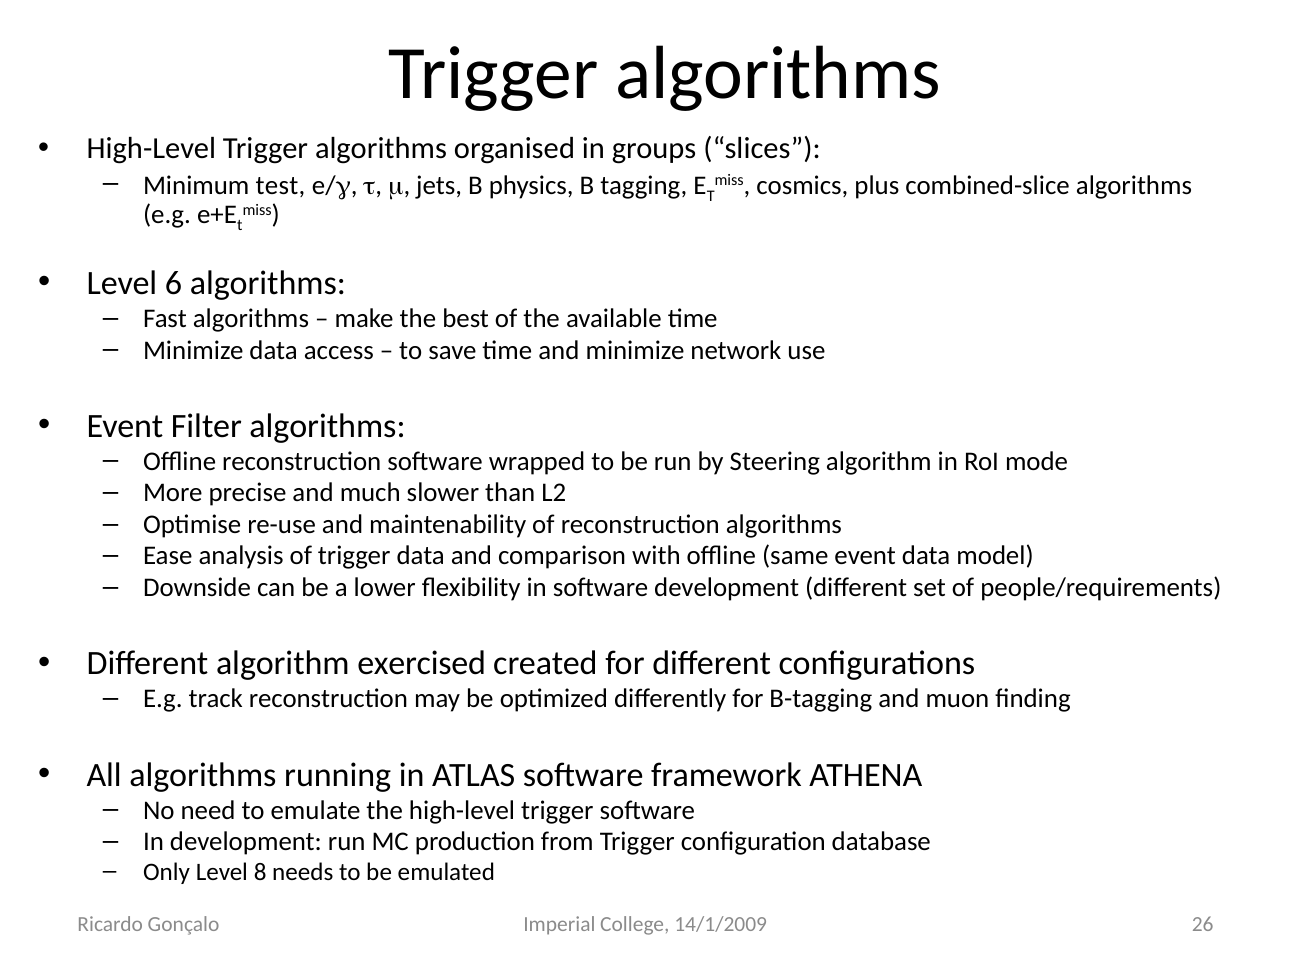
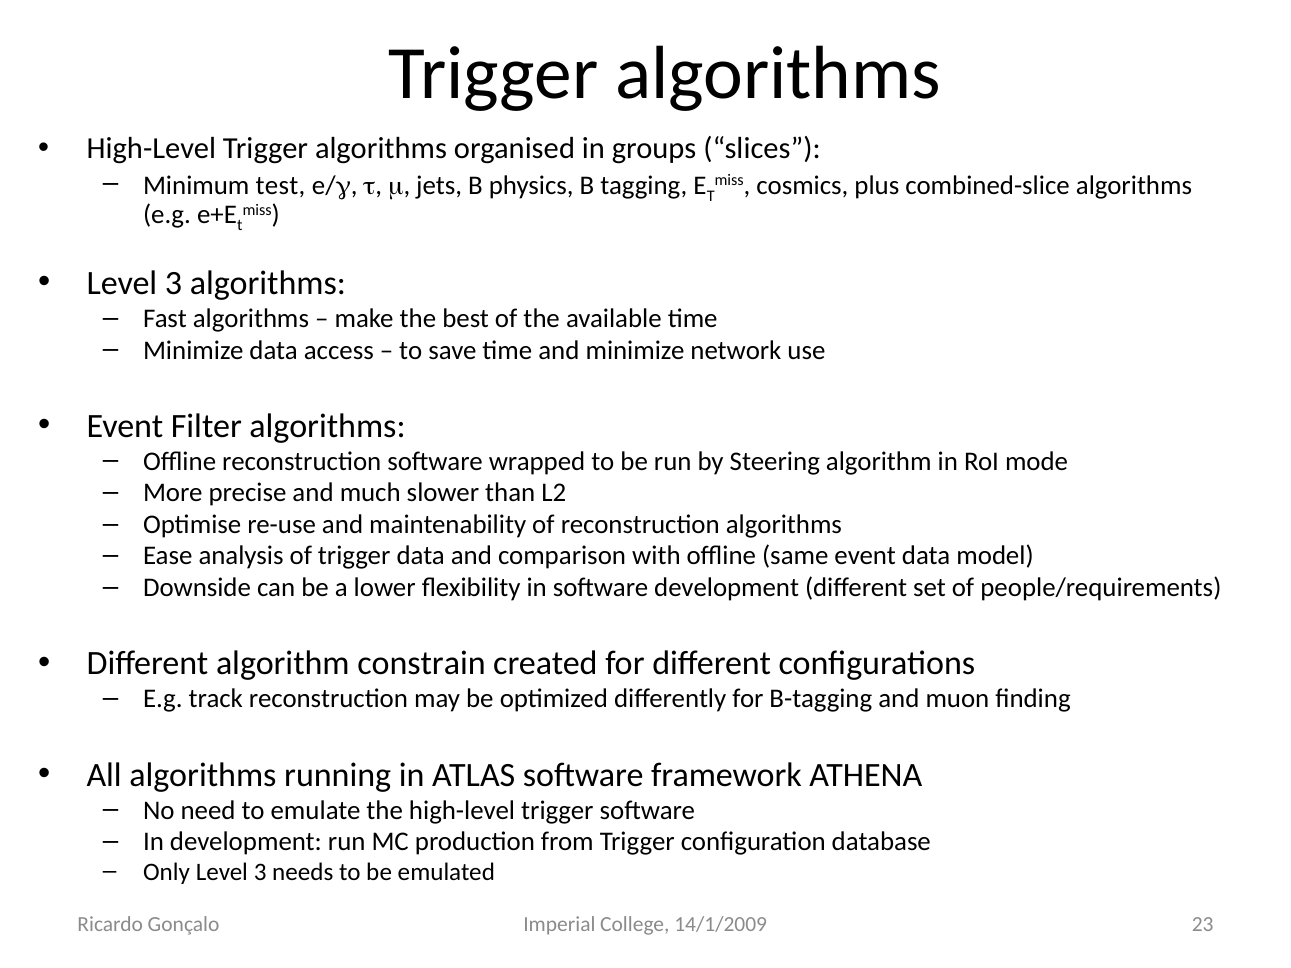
6 at (174, 284): 6 -> 3
exercised: exercised -> constrain
Only Level 8: 8 -> 3
26: 26 -> 23
